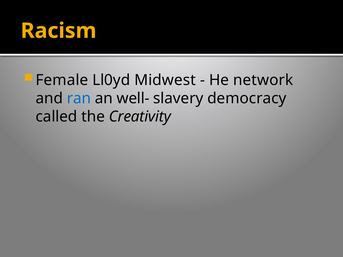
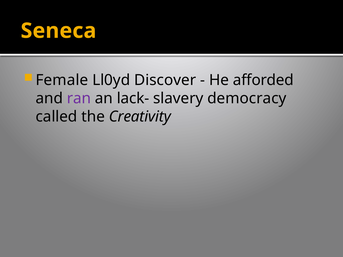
Racism: Racism -> Seneca
Midwest: Midwest -> Discover
network: network -> afforded
ran colour: blue -> purple
well-: well- -> lack-
